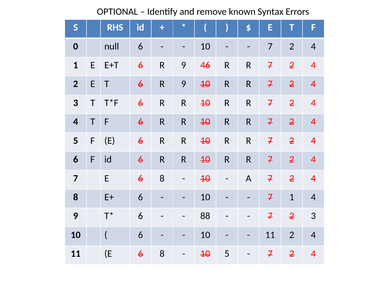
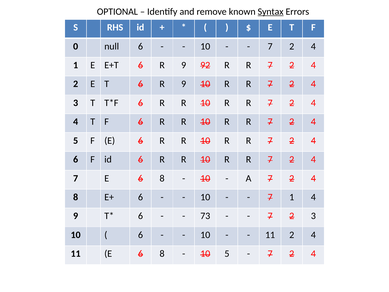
Syntax underline: none -> present
46: 46 -> 92
88: 88 -> 73
